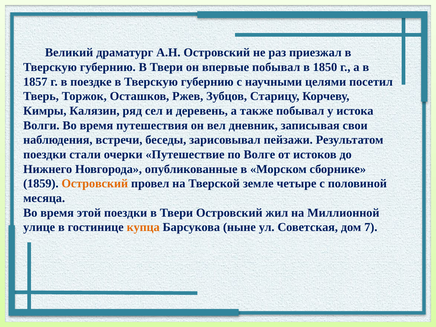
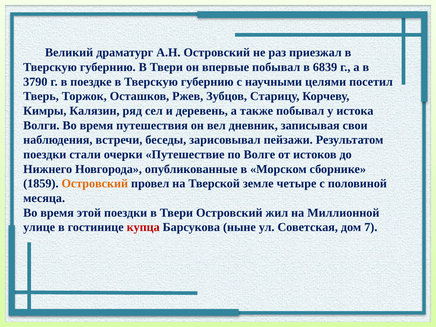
1850: 1850 -> 6839
1857: 1857 -> 3790
купца colour: orange -> red
